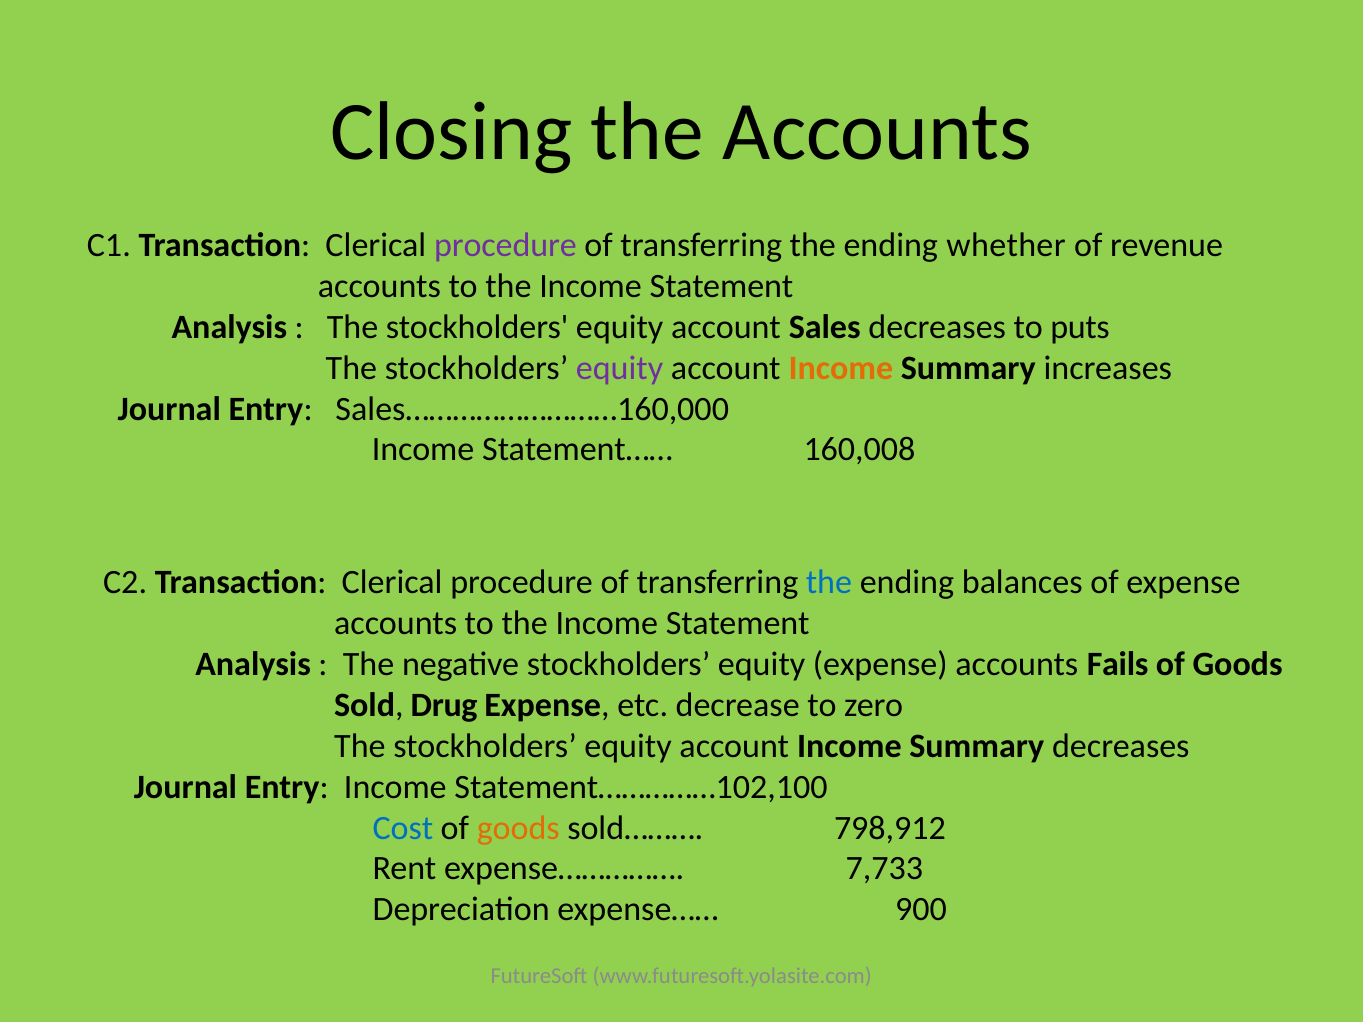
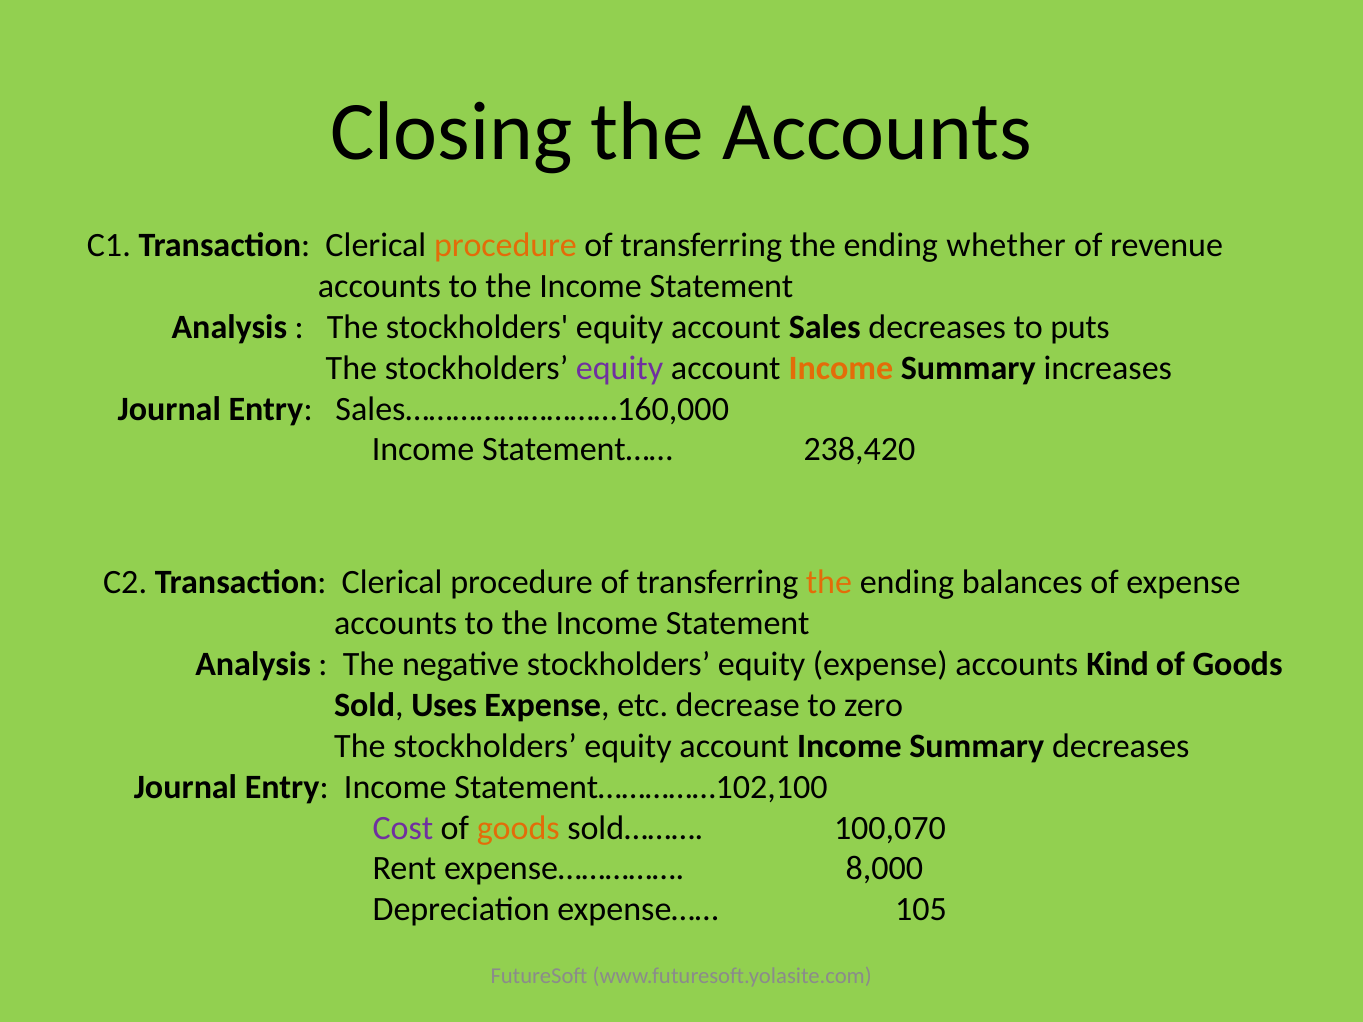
procedure at (505, 245) colour: purple -> orange
160,008: 160,008 -> 238,420
the at (829, 583) colour: blue -> orange
Fails: Fails -> Kind
Drug: Drug -> Uses
Cost colour: blue -> purple
798,912: 798,912 -> 100,070
7,733: 7,733 -> 8,000
900: 900 -> 105
